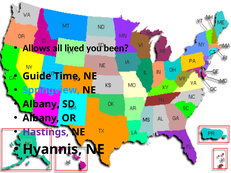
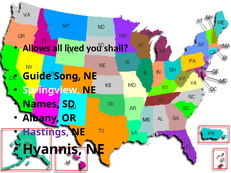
been: been -> shall
Time: Time -> Song
Springview colour: light blue -> white
Albany at (41, 104): Albany -> Names
